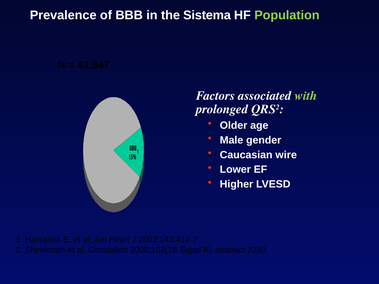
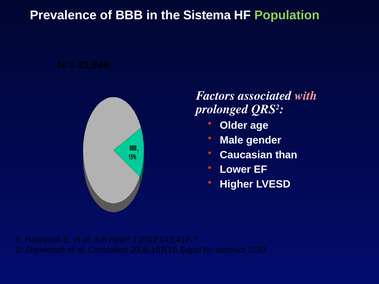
43,947: 43,947 -> 32,240
with colour: light green -> pink
wire: wire -> than
